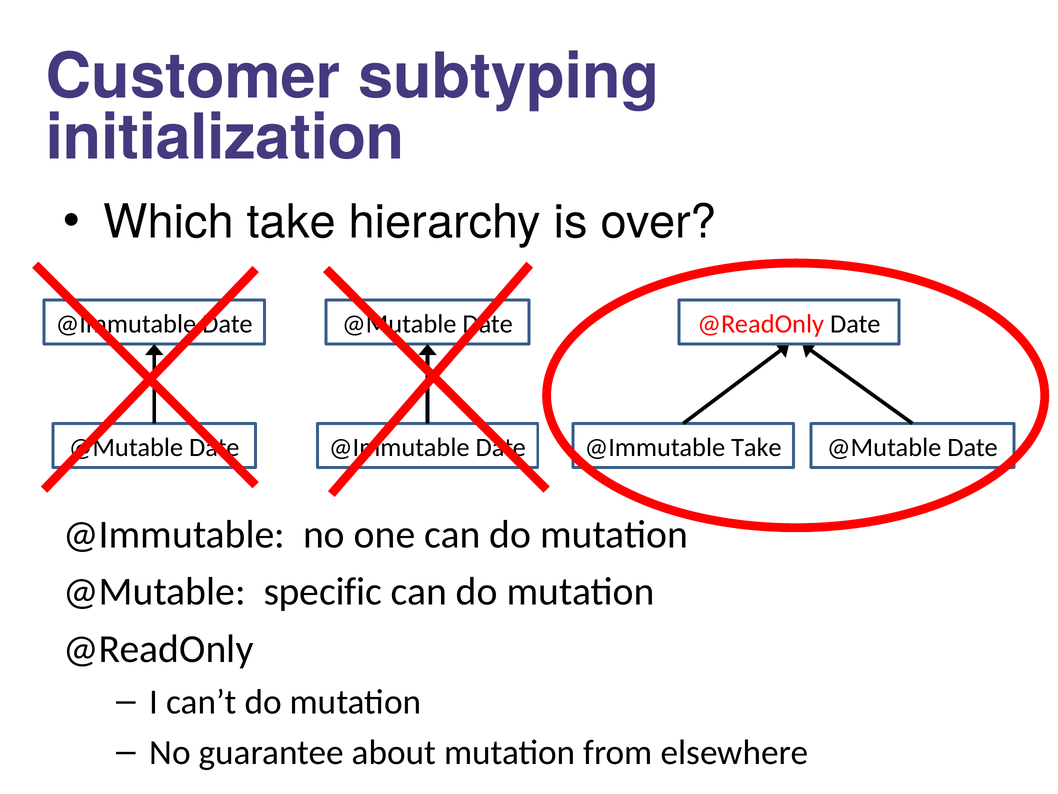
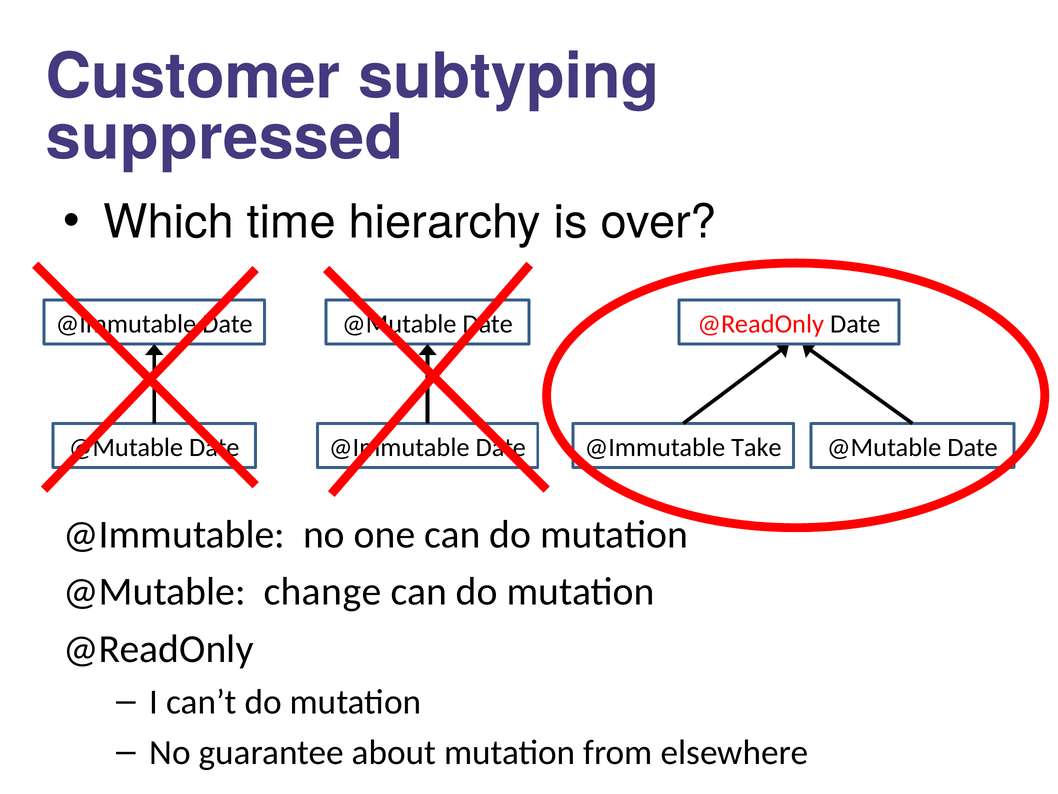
initialization: initialization -> suppressed
Which take: take -> time
specific: specific -> change
